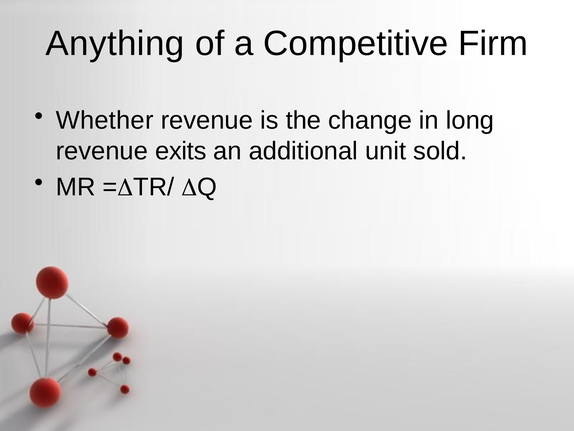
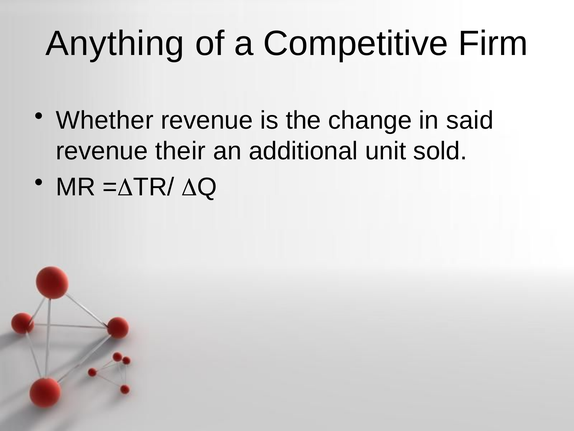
long: long -> said
exits: exits -> their
